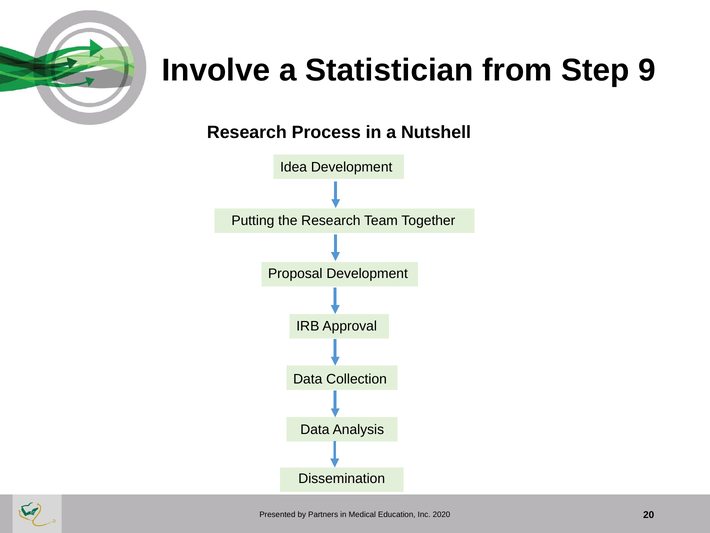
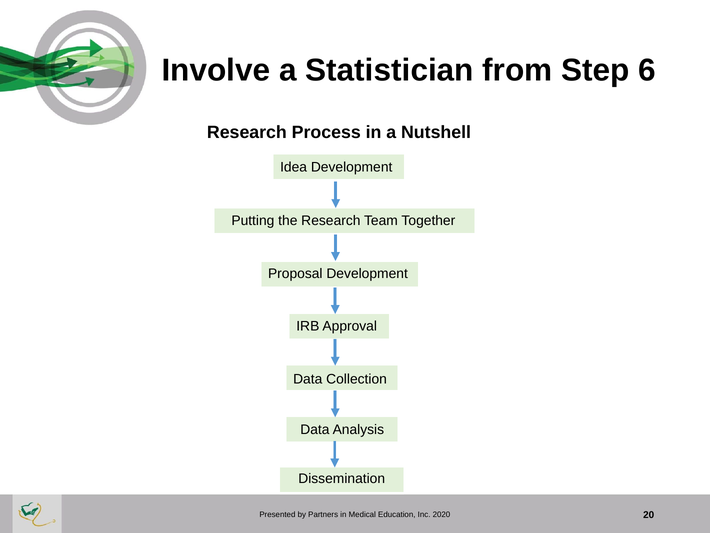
9: 9 -> 6
